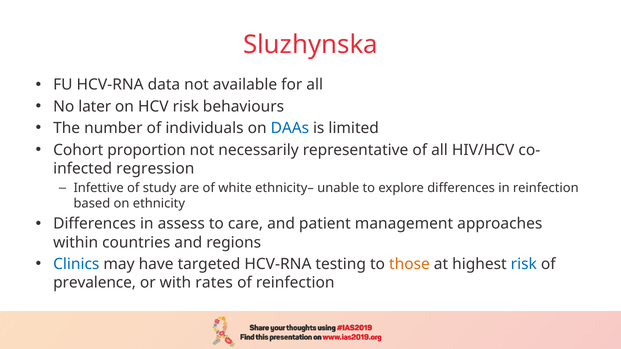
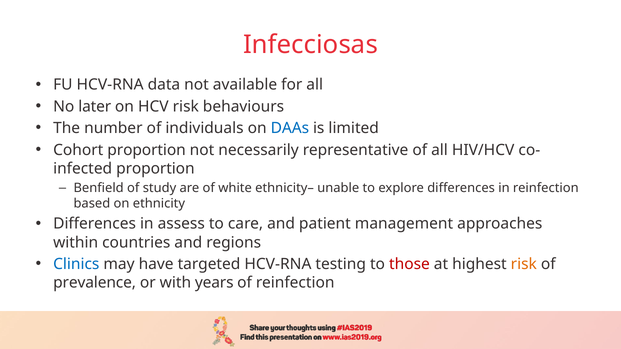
Sluzhynska: Sluzhynska -> Infecciosas
regression at (155, 169): regression -> proportion
Infettive: Infettive -> Benfield
those colour: orange -> red
risk at (524, 264) colour: blue -> orange
rates: rates -> years
